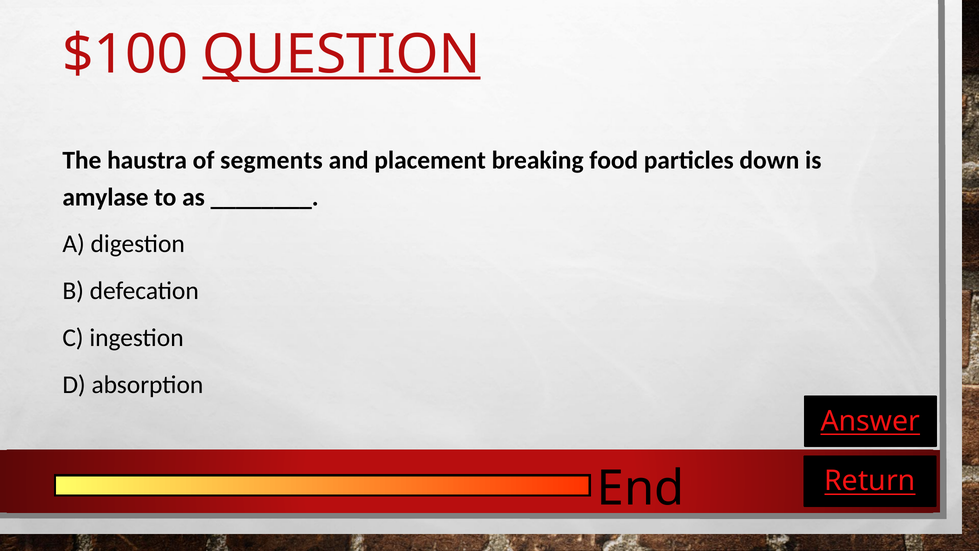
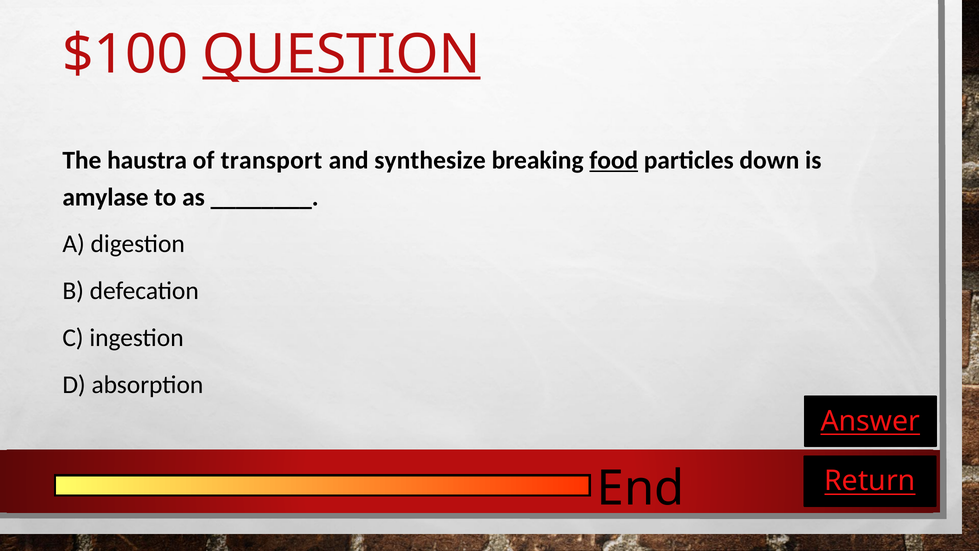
segments: segments -> transport
placement: placement -> synthesize
food underline: none -> present
